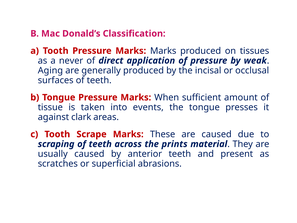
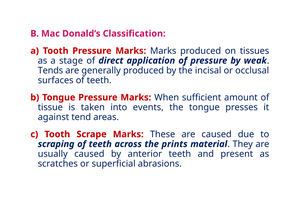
never: never -> stage
Aging: Aging -> Tends
clark: clark -> tend
